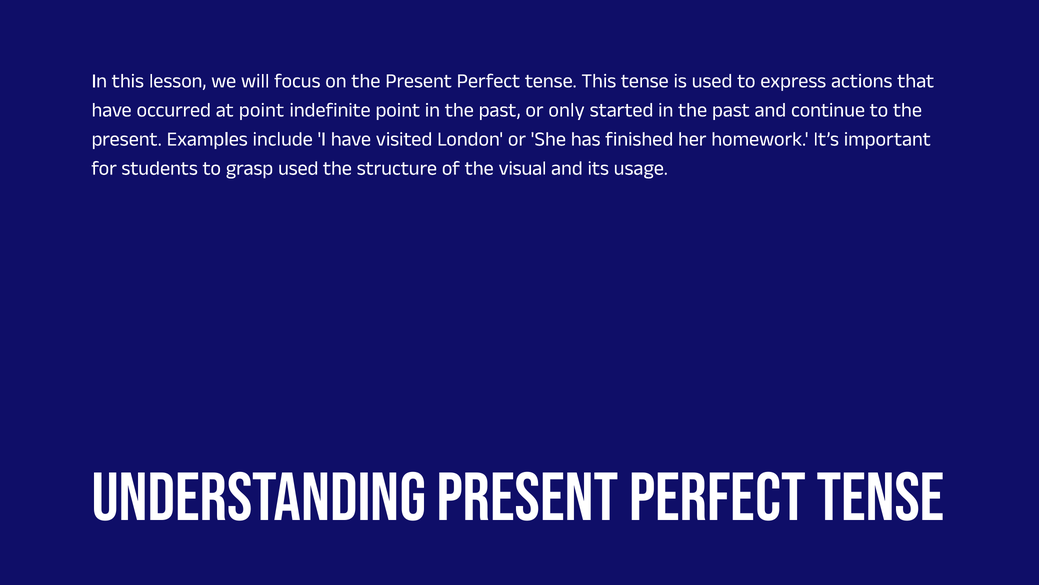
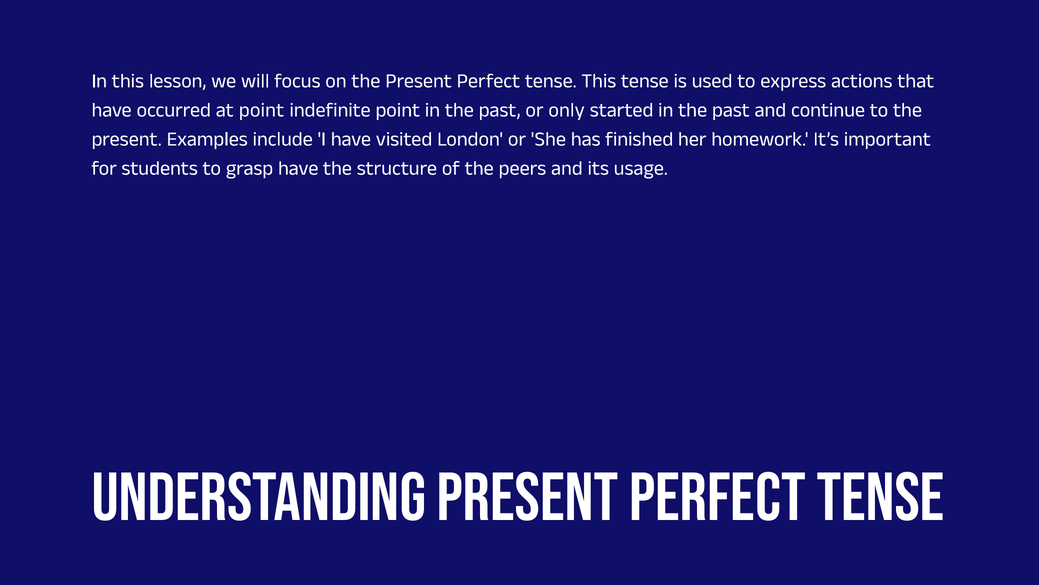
grasp used: used -> have
visual: visual -> peers
